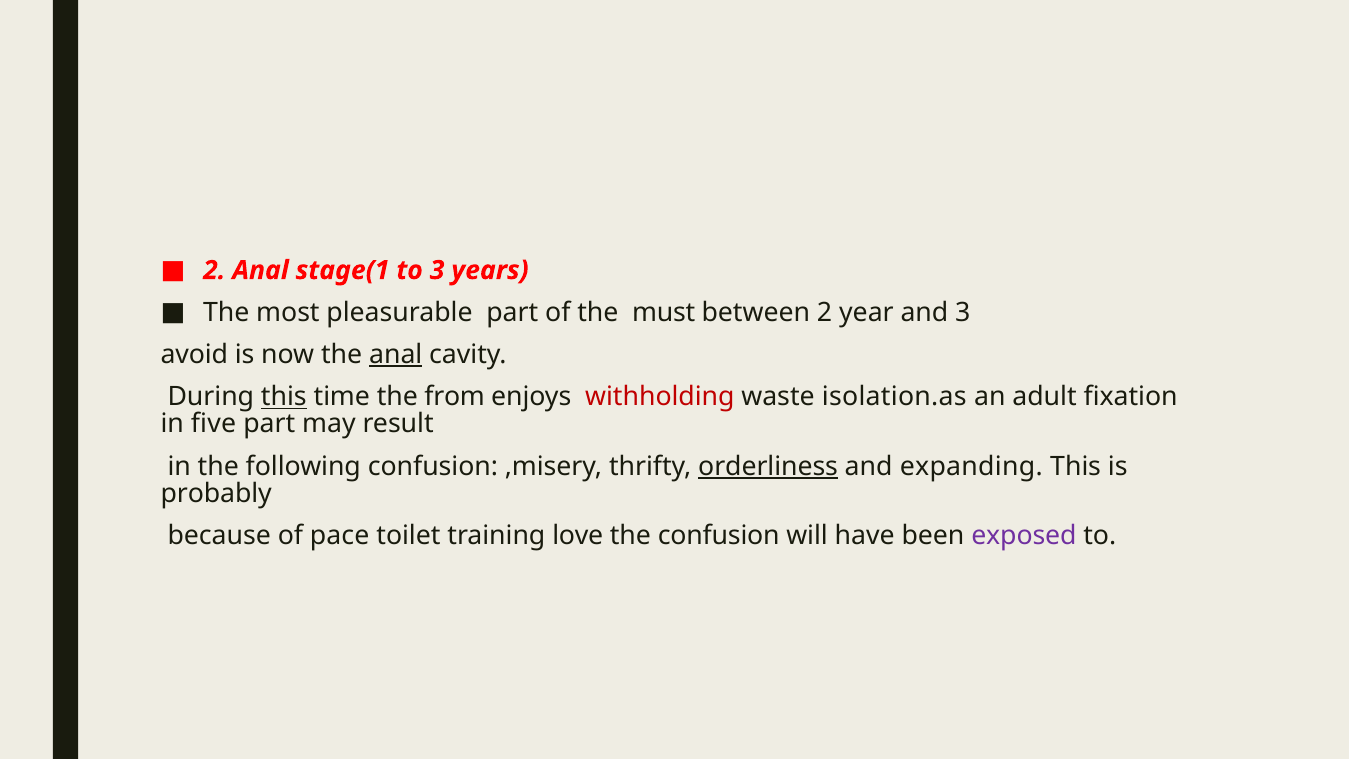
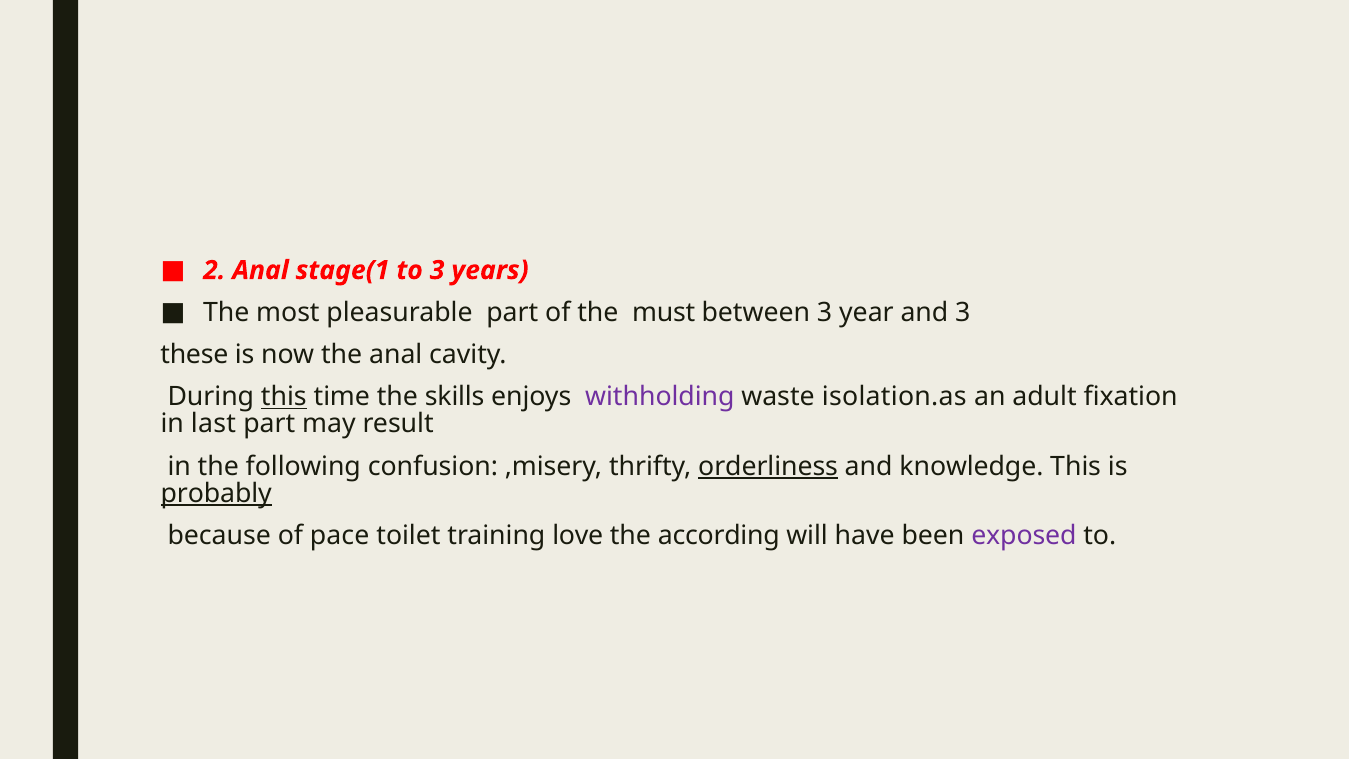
between 2: 2 -> 3
avoid: avoid -> these
anal at (396, 355) underline: present -> none
from: from -> skills
withholding colour: red -> purple
five: five -> last
expanding: expanding -> knowledge
probably underline: none -> present
the confusion: confusion -> according
